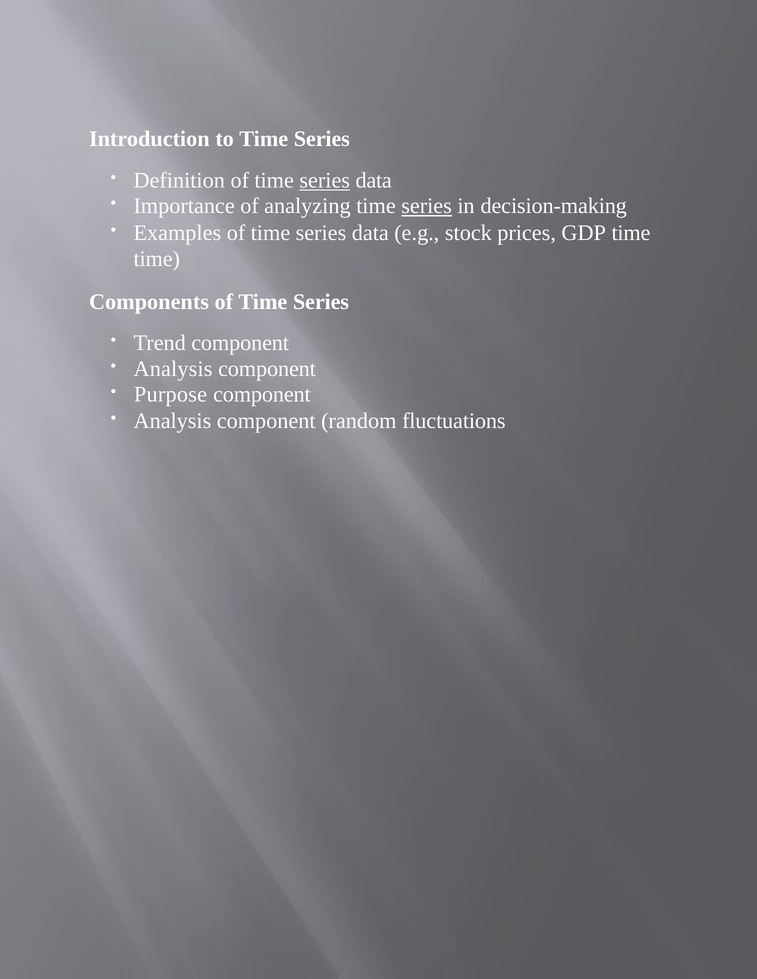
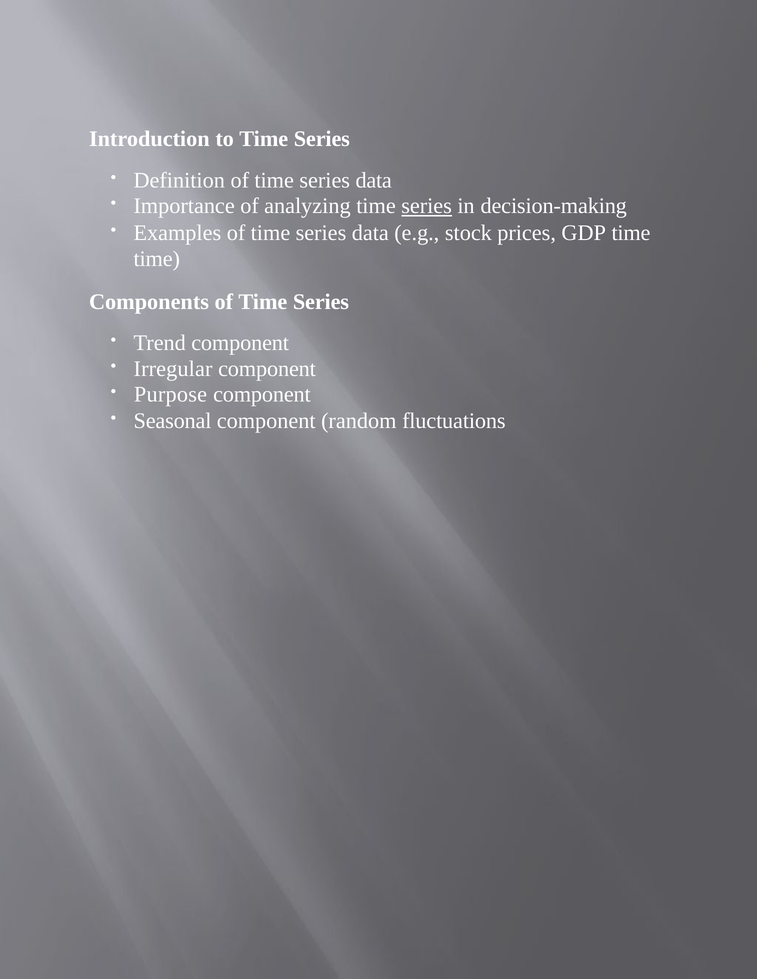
series at (325, 181) underline: present -> none
Analysis at (173, 369): Analysis -> Irregular
Analysis at (172, 421): Analysis -> Seasonal
